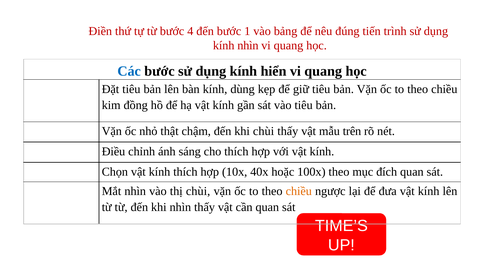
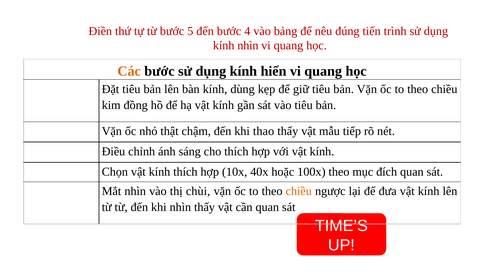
4: 4 -> 5
bước 1: 1 -> 4
Các colour: blue -> orange
khi chùi: chùi -> thao
trên: trên -> tiếp
